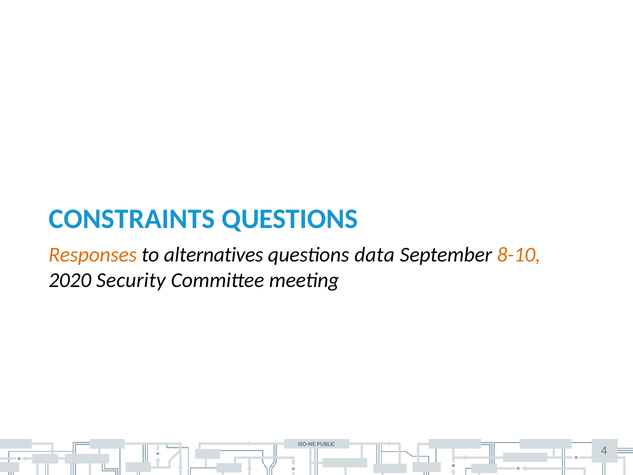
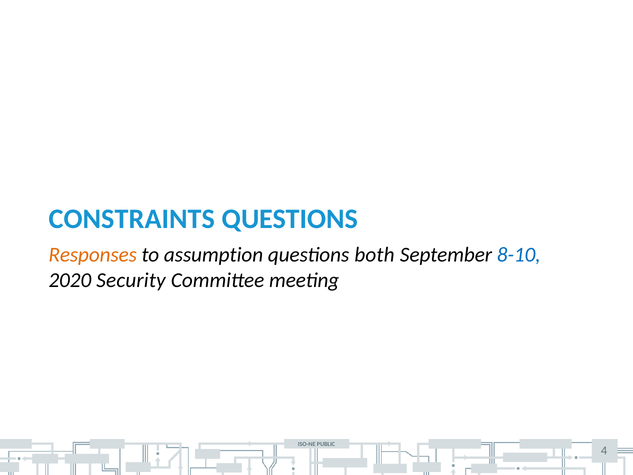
alternatives: alternatives -> assumption
data: data -> both
8-10 colour: orange -> blue
